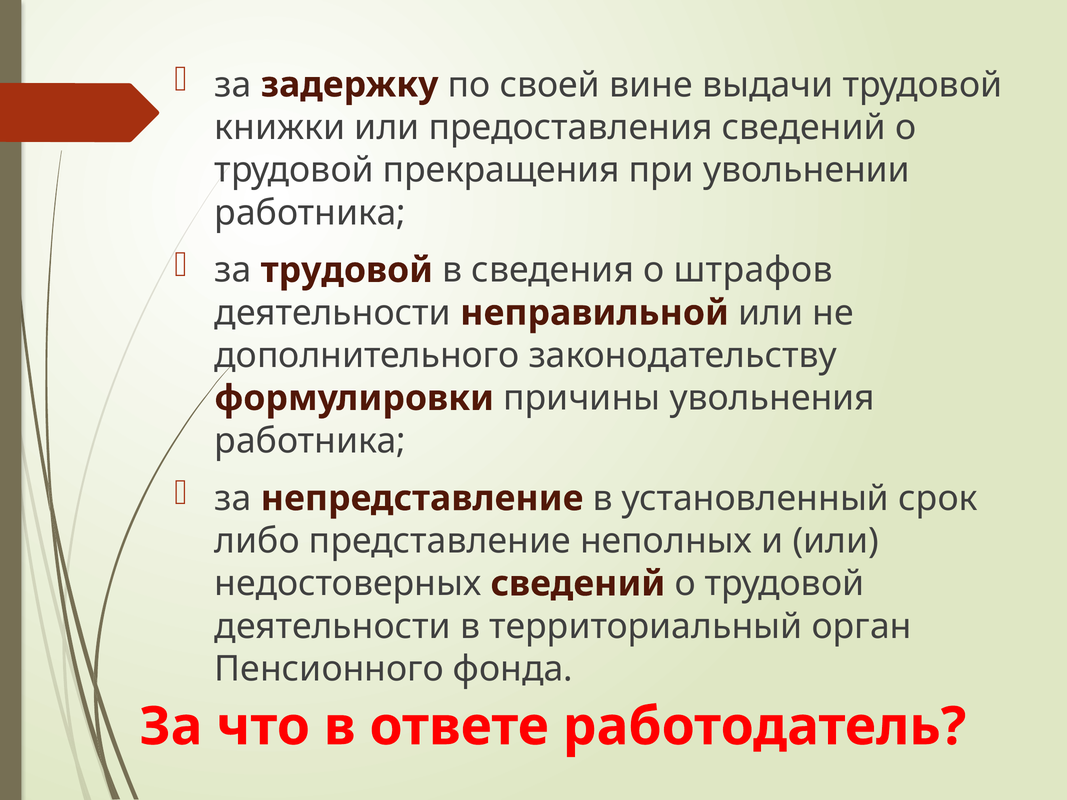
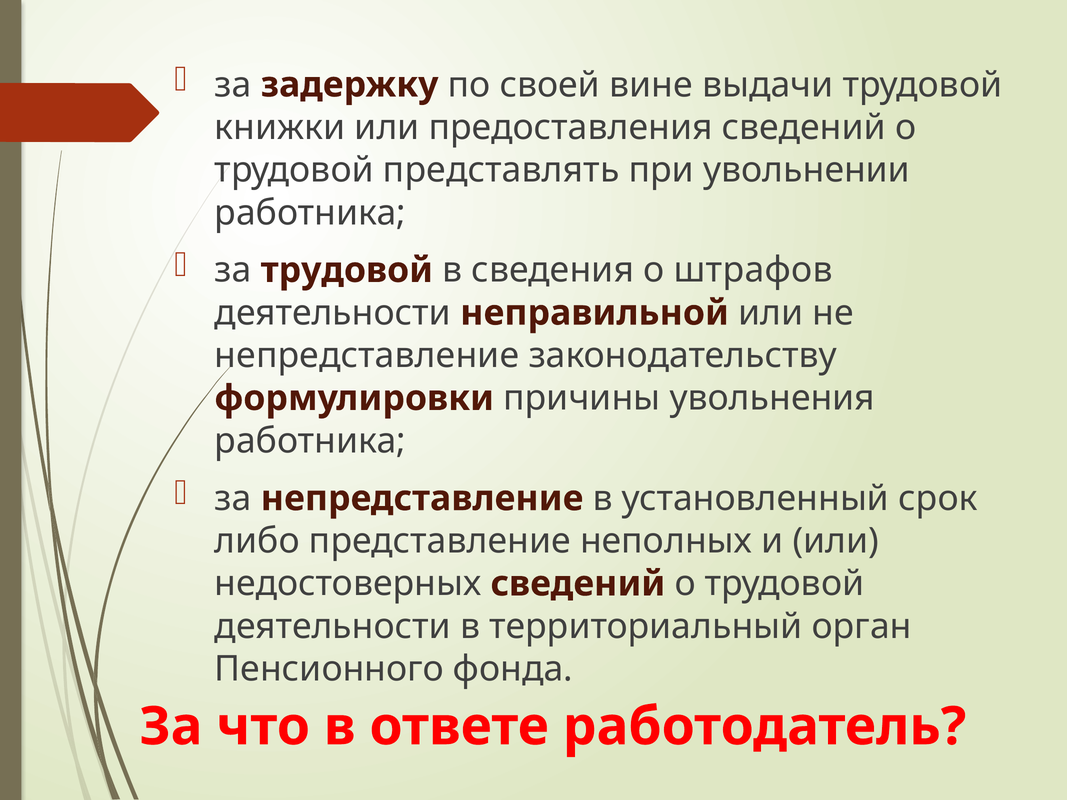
прекращения: прекращения -> представлять
дополнительного at (367, 356): дополнительного -> непредставление
